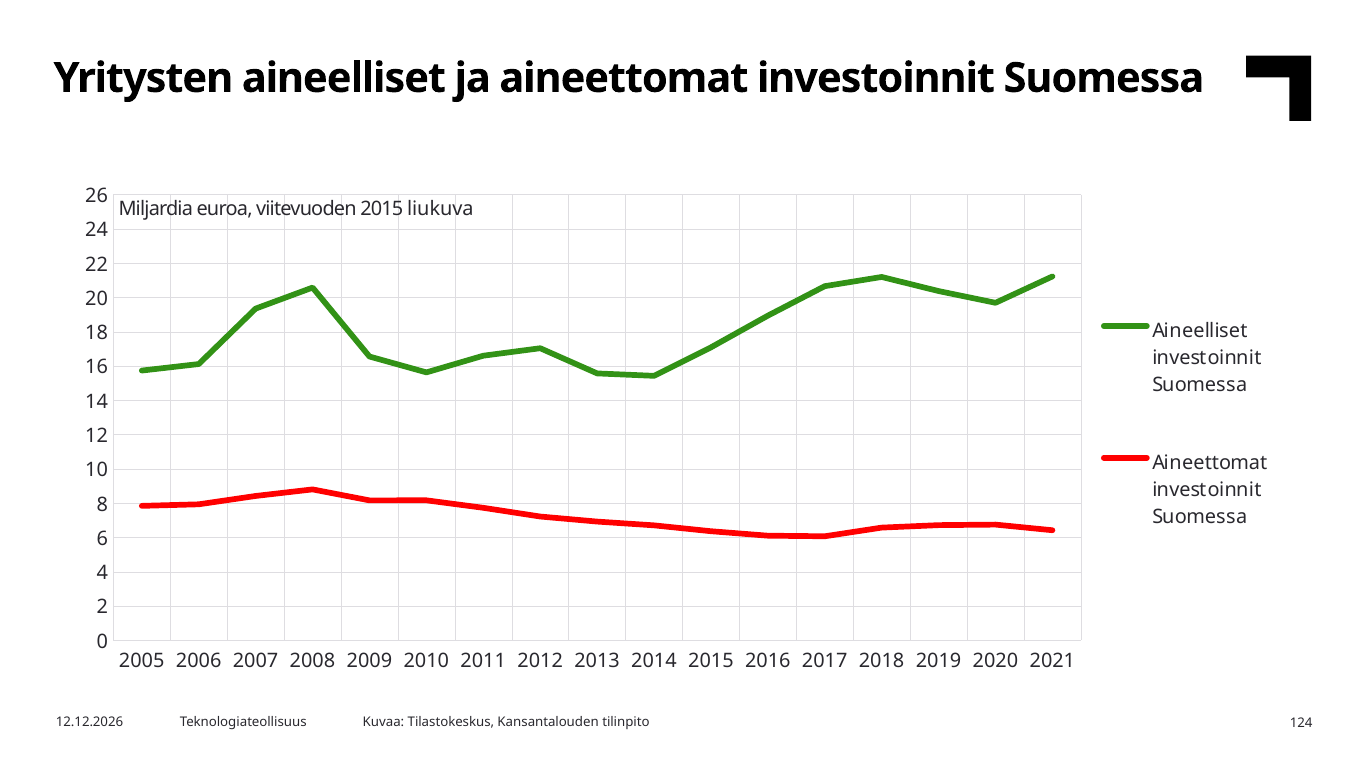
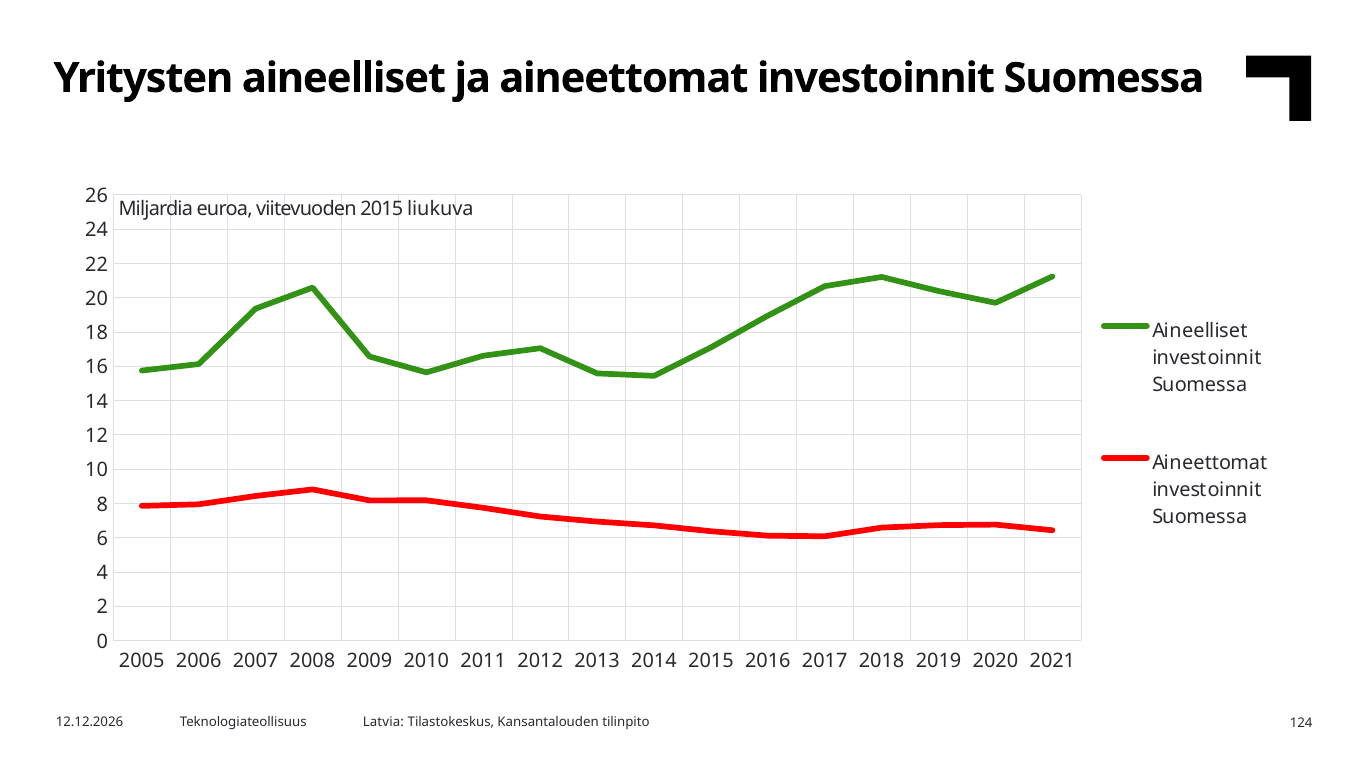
Kuvaa: Kuvaa -> Latvia
